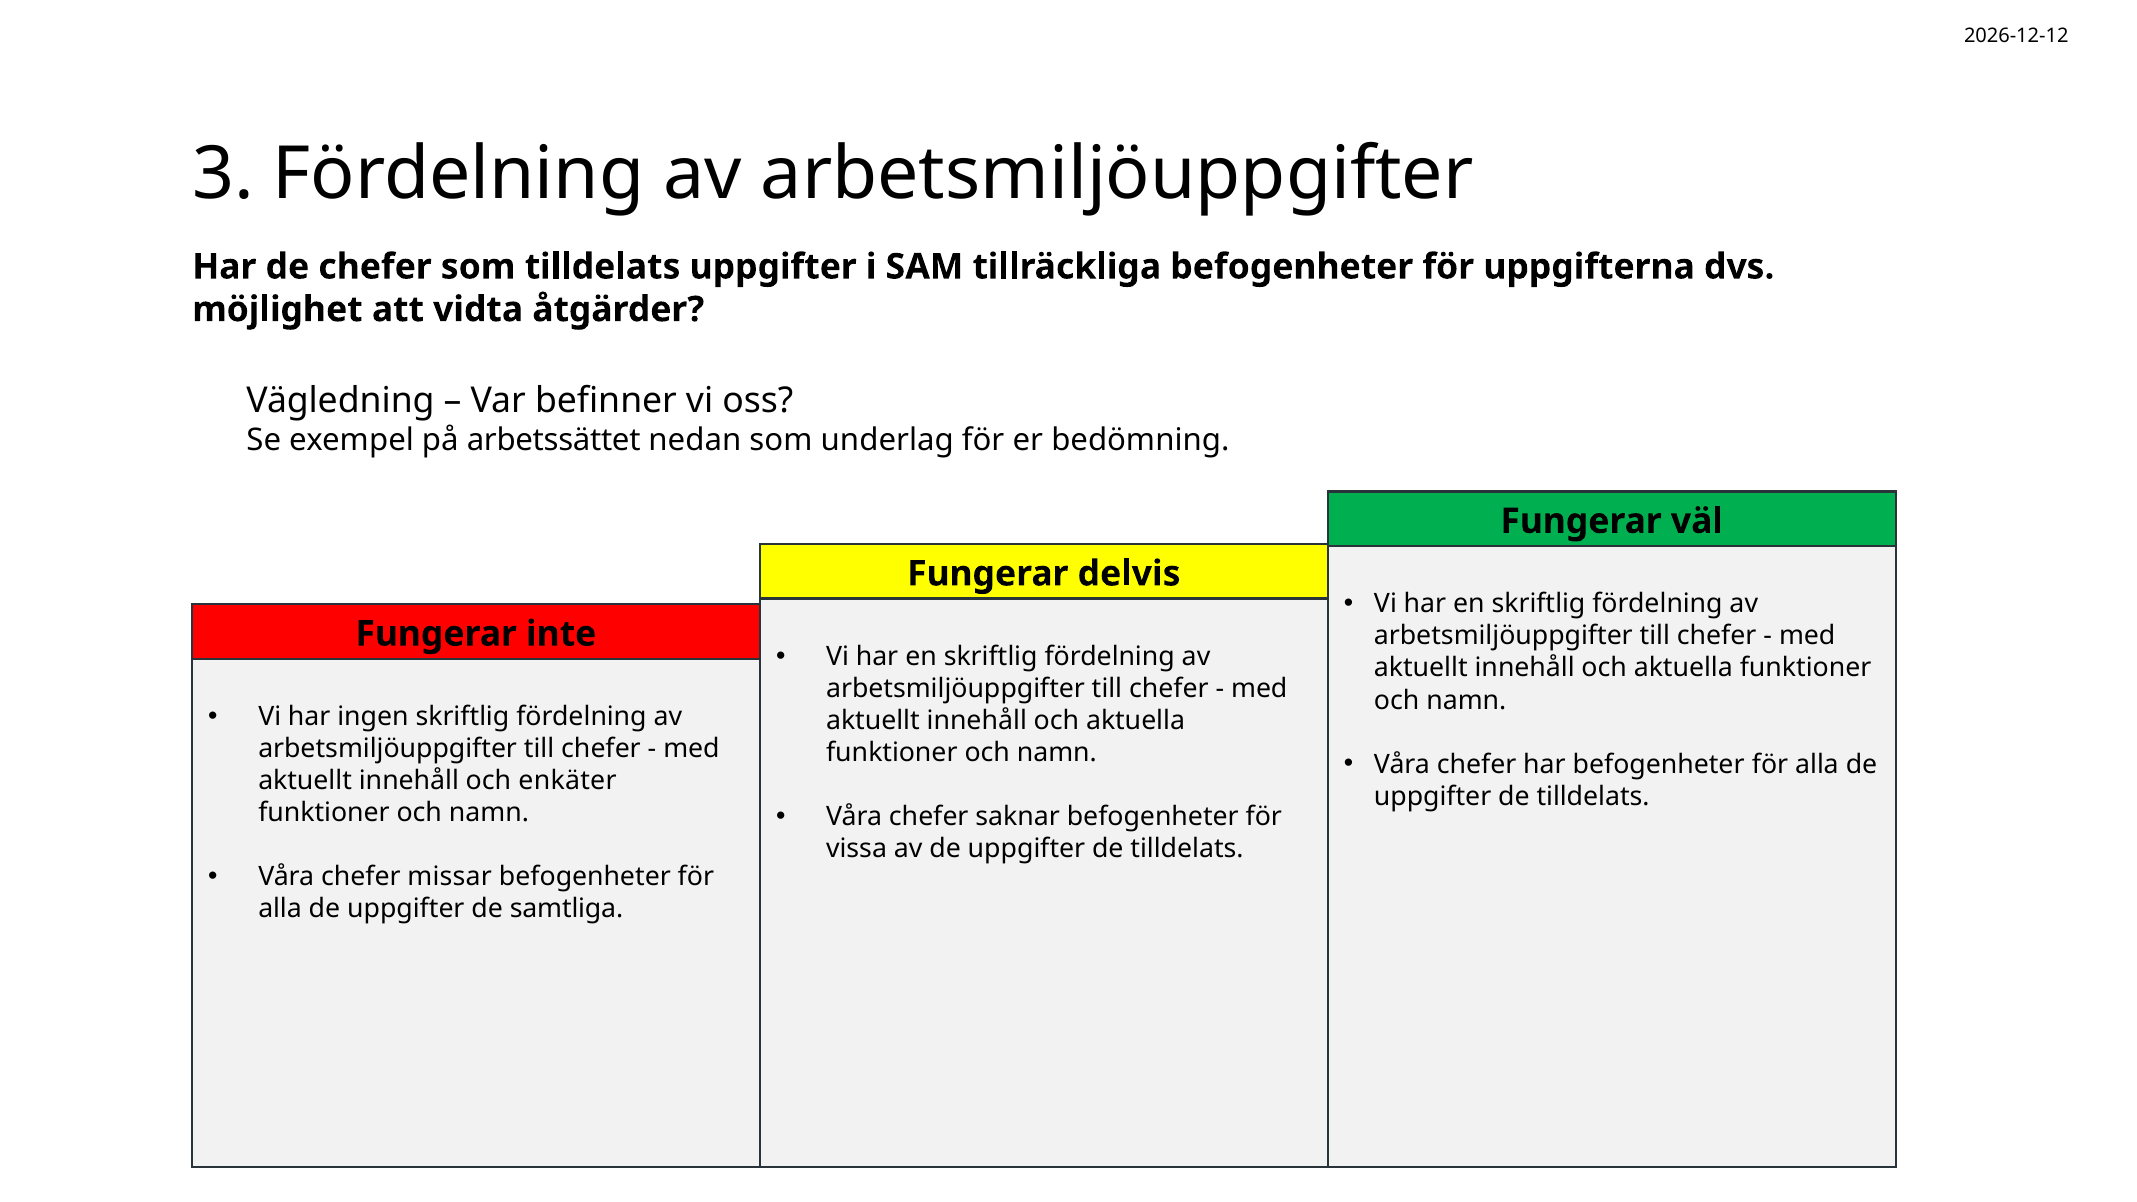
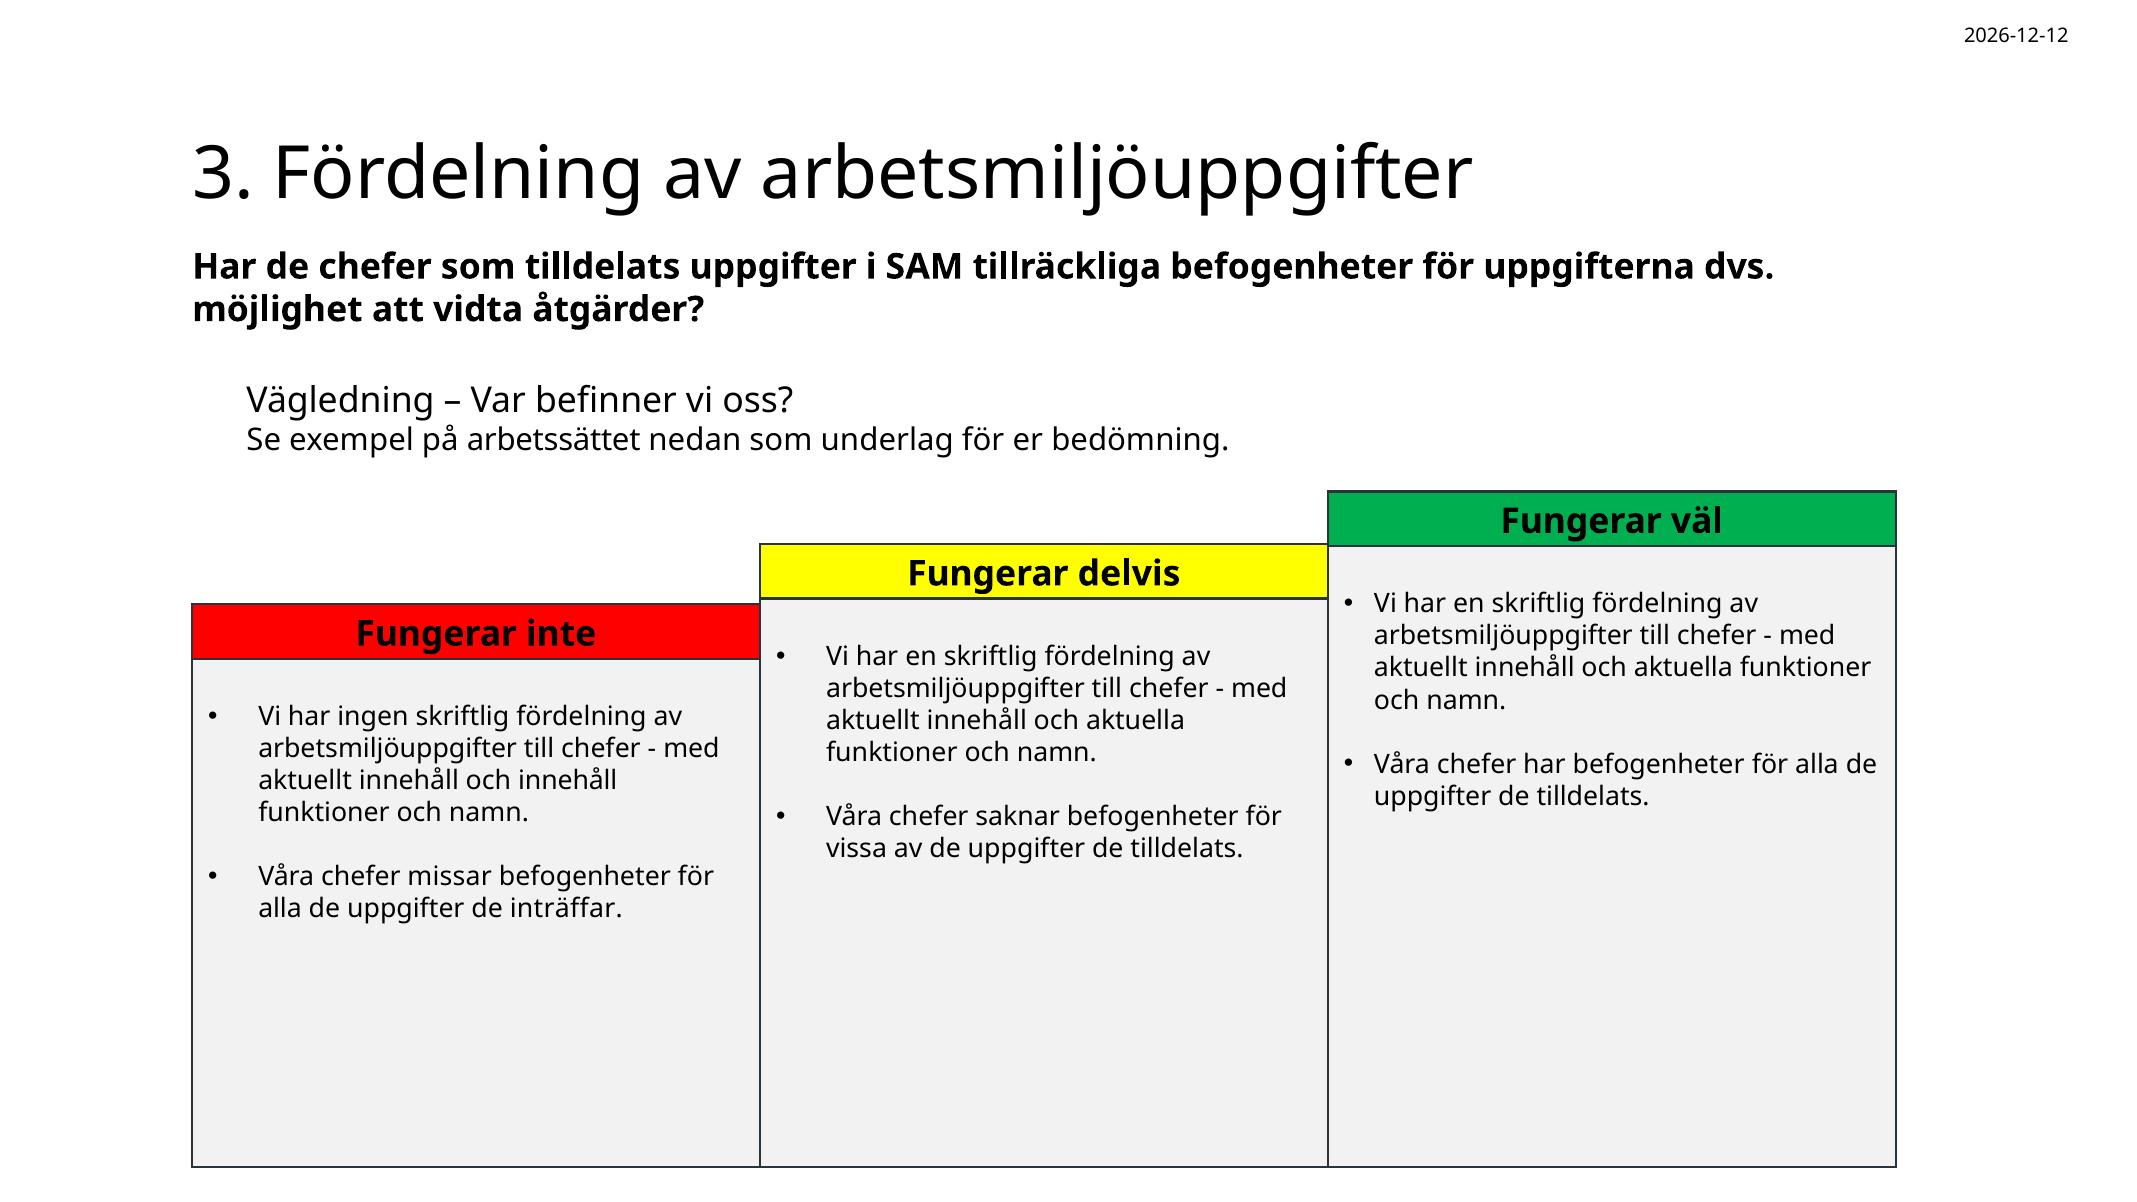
och enkäter: enkäter -> innehåll
samtliga: samtliga -> inträffar
